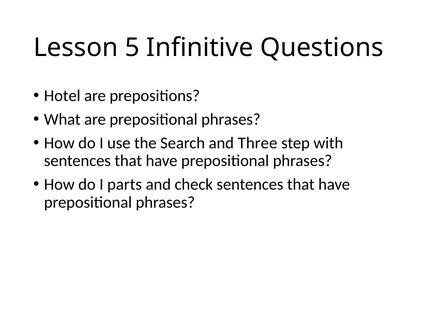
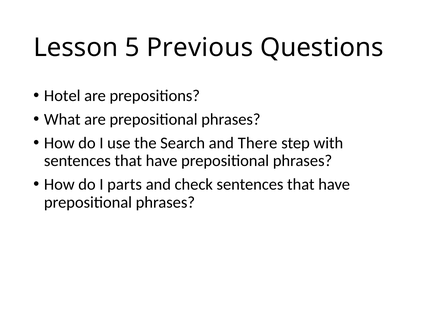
Infinitive: Infinitive -> Previous
Three: Three -> There
